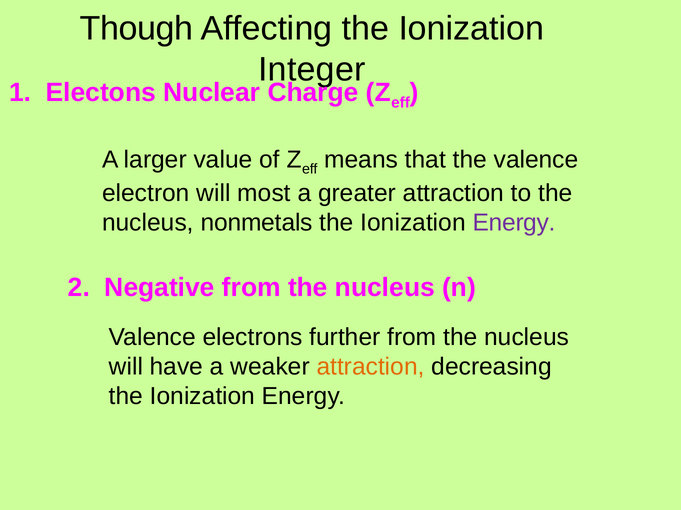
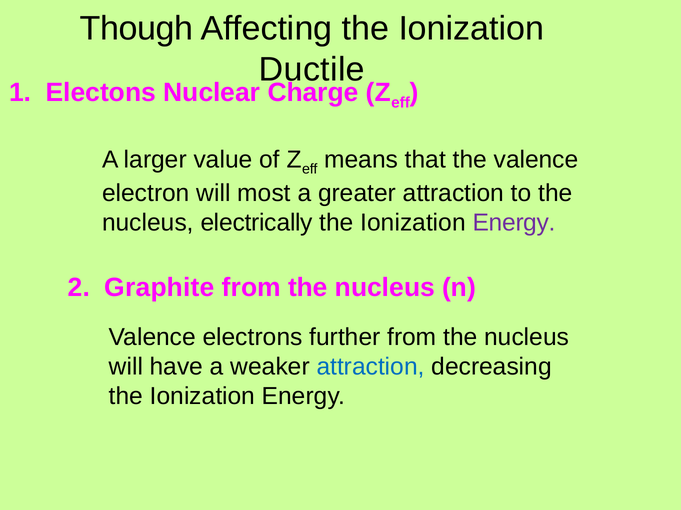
Integer: Integer -> Ductile
nonmetals: nonmetals -> electrically
Negative: Negative -> Graphite
attraction at (371, 367) colour: orange -> blue
